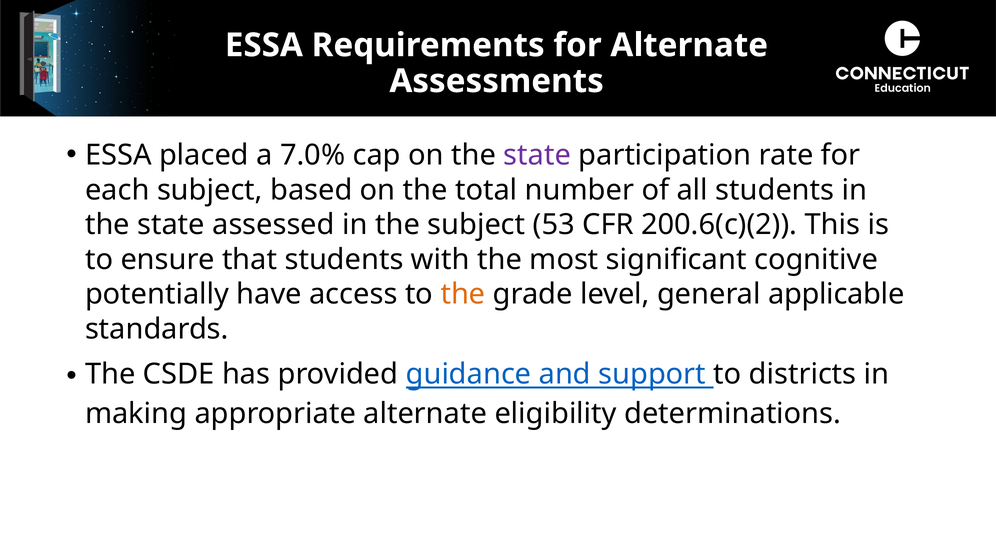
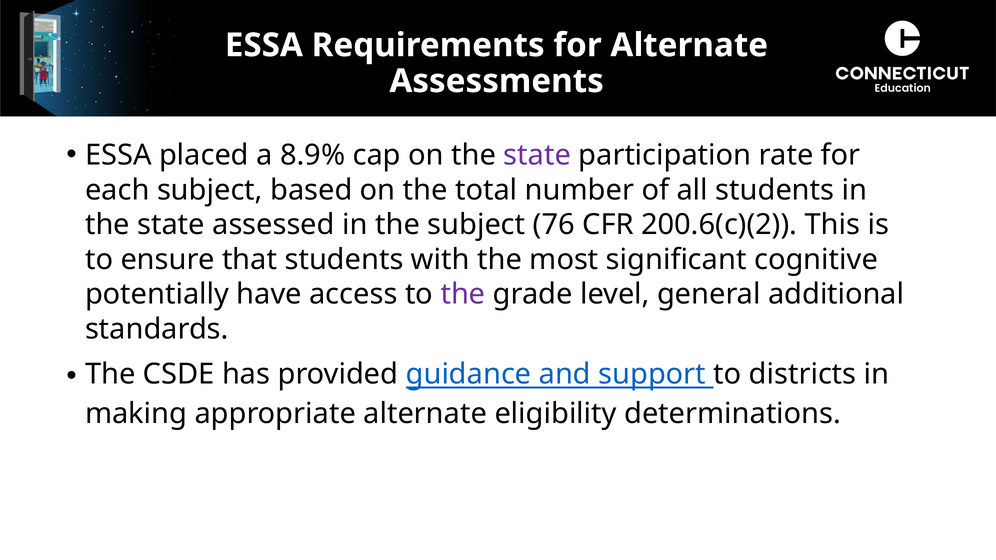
7.0%: 7.0% -> 8.9%
53: 53 -> 76
the at (463, 294) colour: orange -> purple
applicable: applicable -> additional
